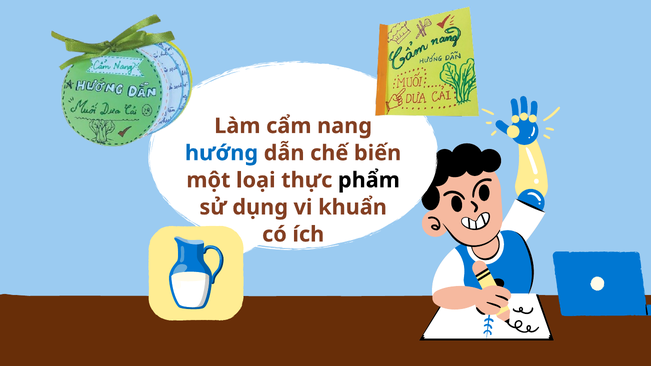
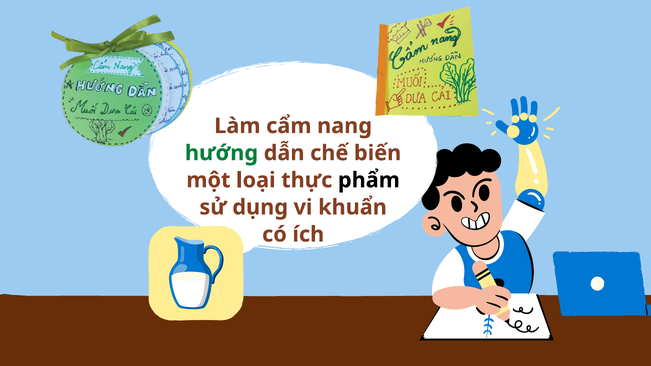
hướng colour: blue -> green
